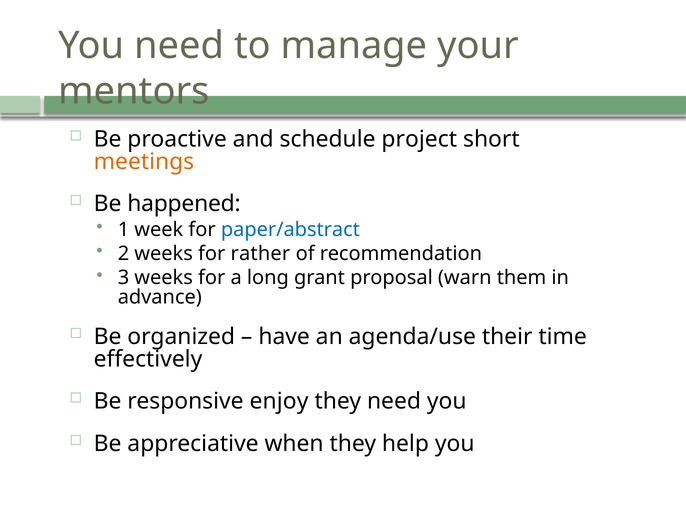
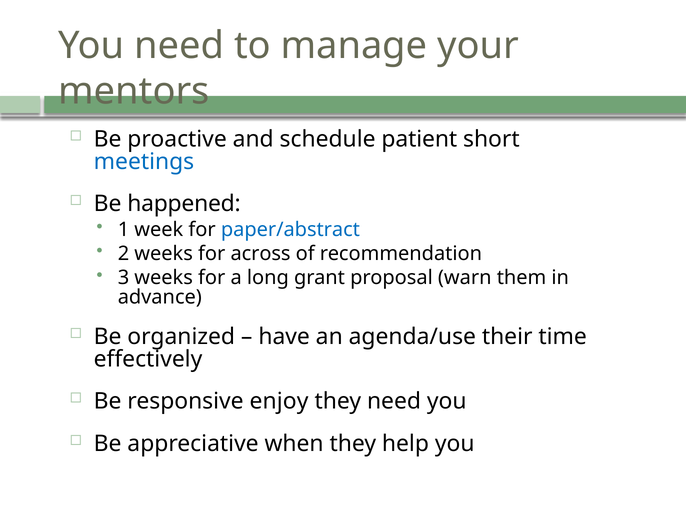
project: project -> patient
meetings colour: orange -> blue
rather: rather -> across
